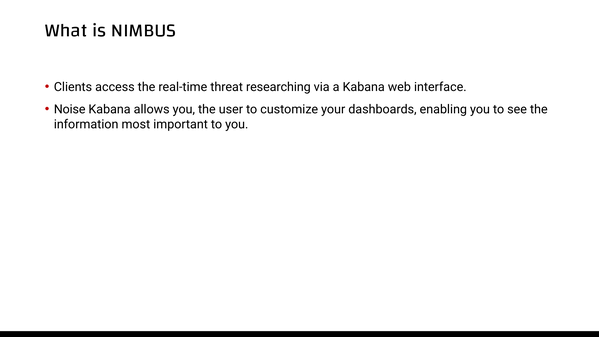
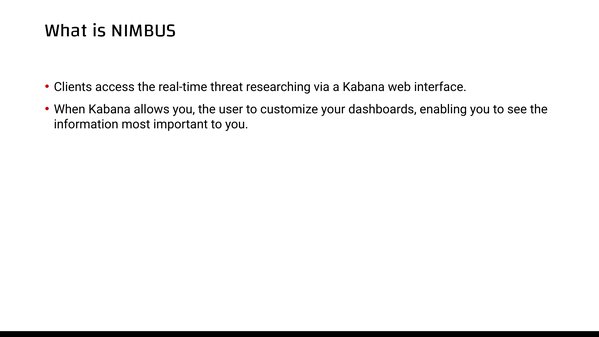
Noise: Noise -> When
